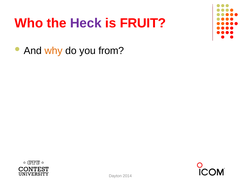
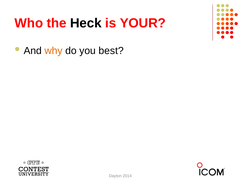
Heck colour: purple -> black
FRUIT: FRUIT -> YOUR
from: from -> best
